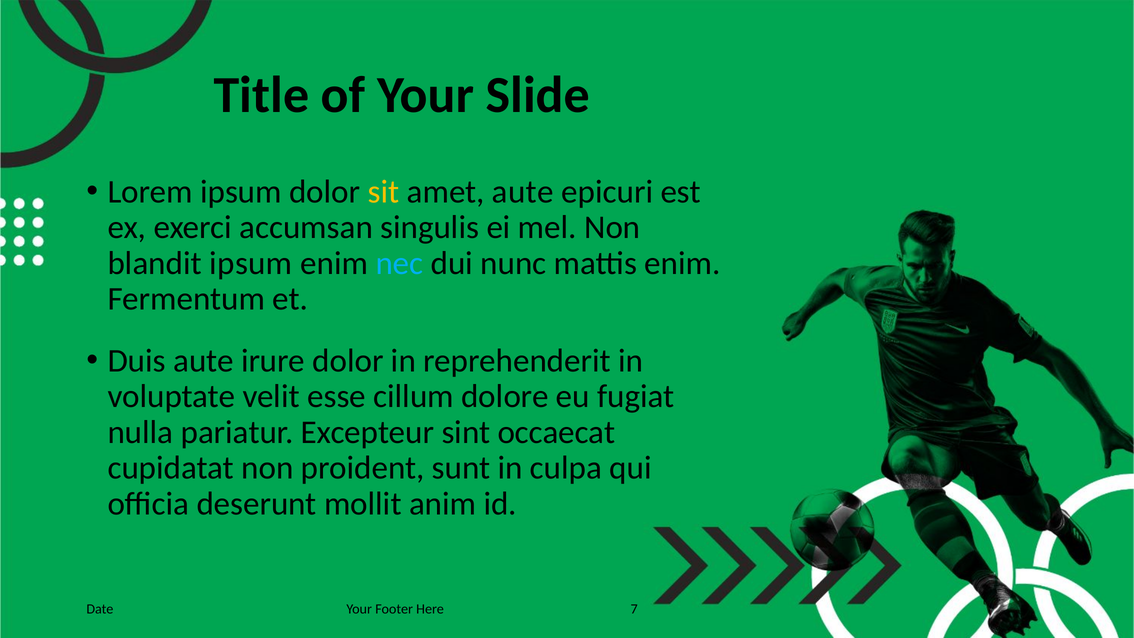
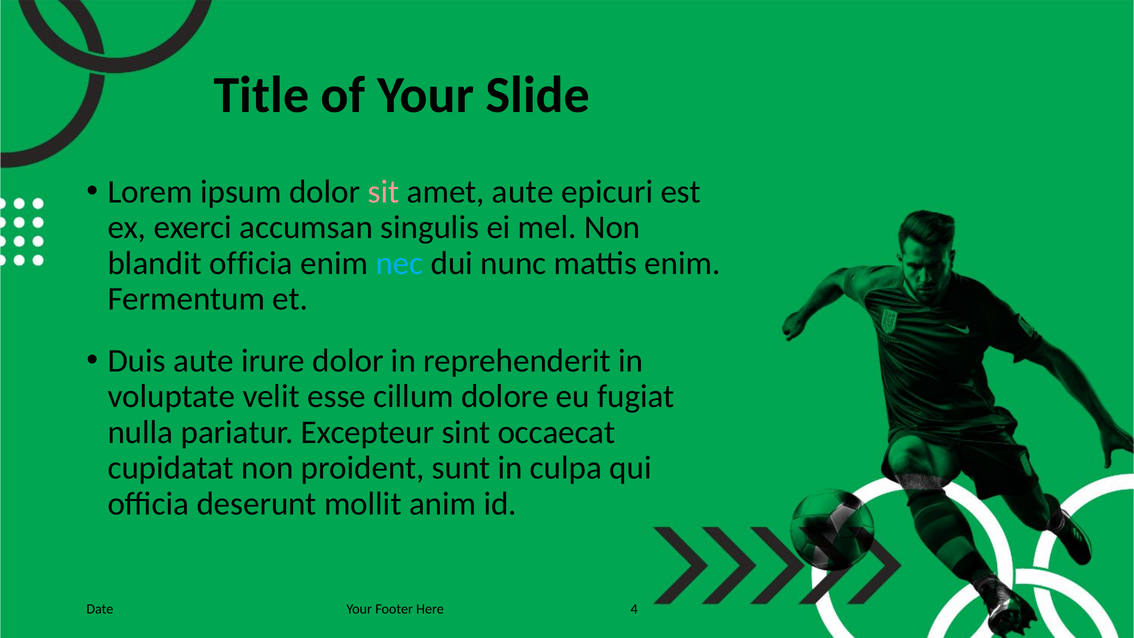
sit colour: yellow -> pink
blandit ipsum: ipsum -> officia
7: 7 -> 4
